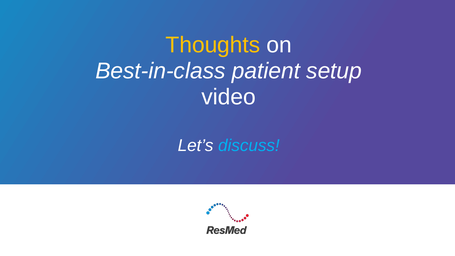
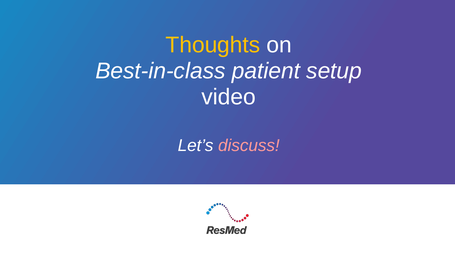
discuss colour: light blue -> pink
